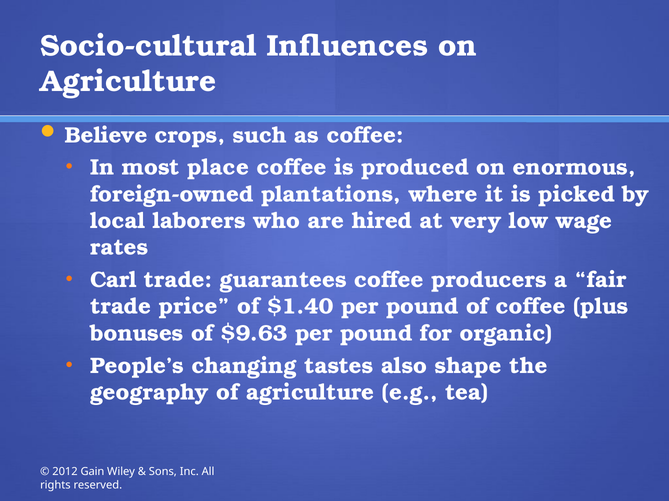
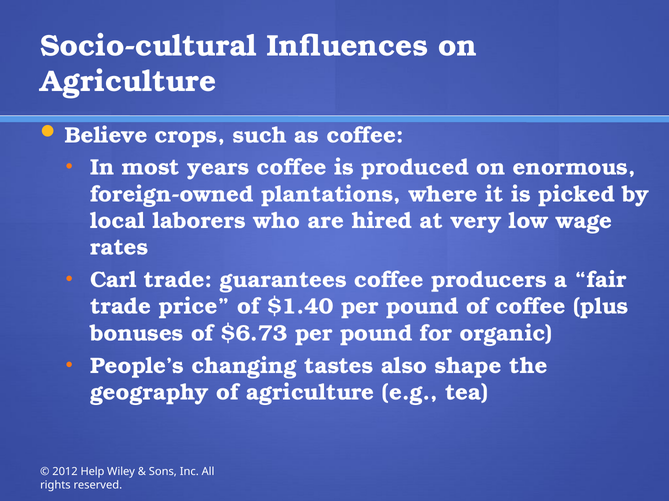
place: place -> years
$9.63: $9.63 -> $6.73
Gain: Gain -> Help
